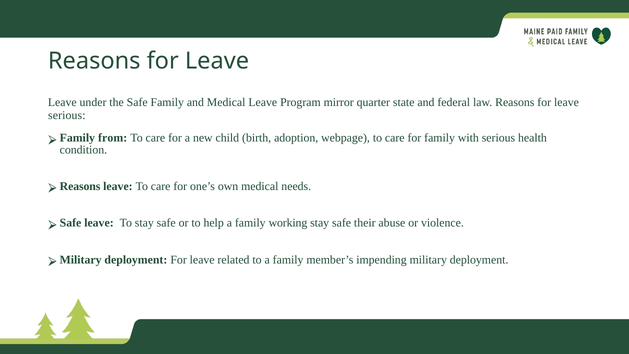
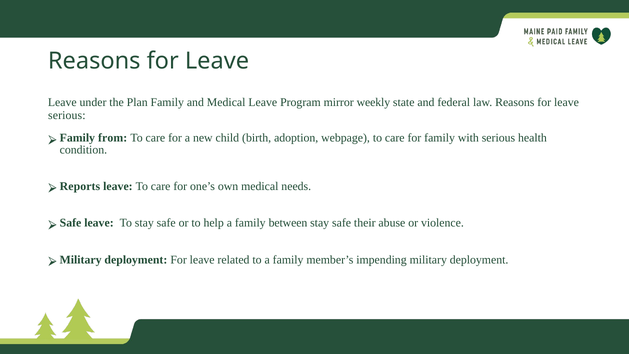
the Safe: Safe -> Plan
quarter: quarter -> weekly
Reasons at (80, 186): Reasons -> Reports
working: working -> between
